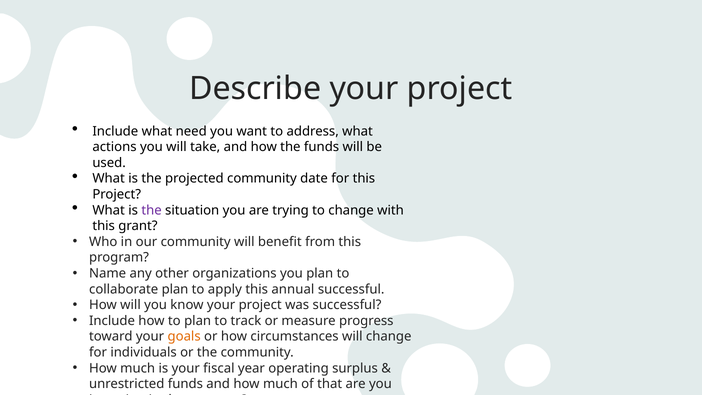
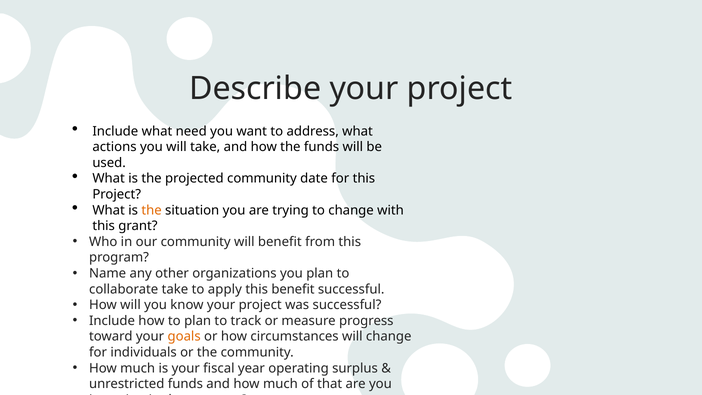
the at (152, 210) colour: purple -> orange
collaborate plan: plan -> take
this annual: annual -> benefit
